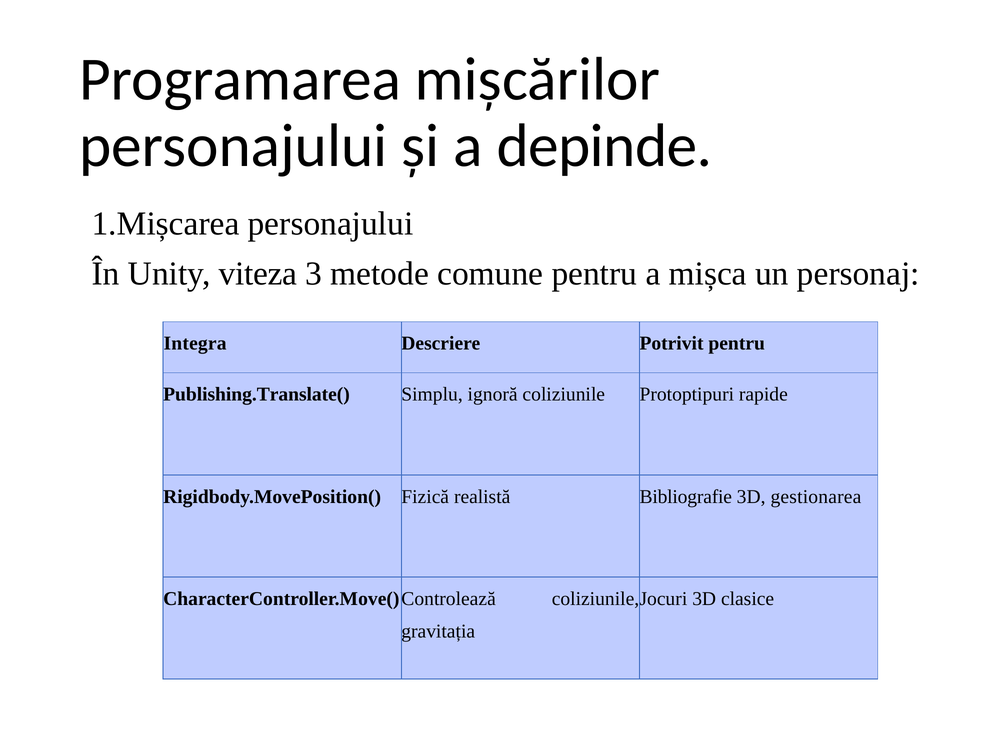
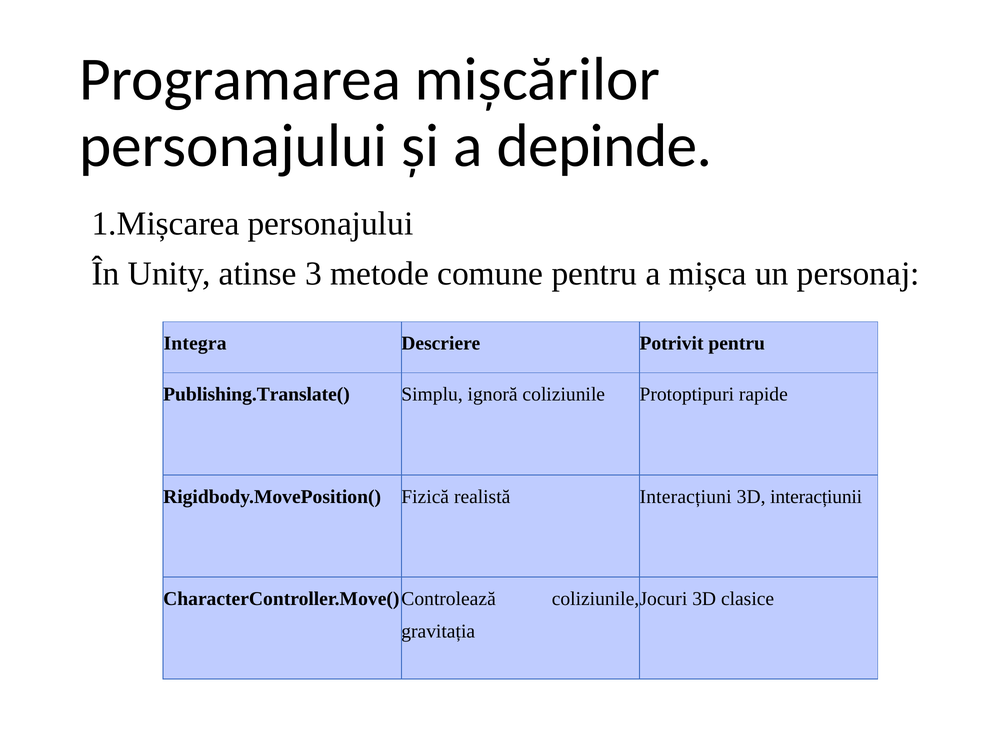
viteza: viteza -> atinse
Bibliografie: Bibliografie -> Interacțiuni
gestionarea: gestionarea -> interacțiunii
